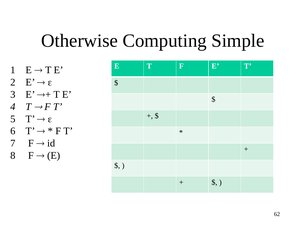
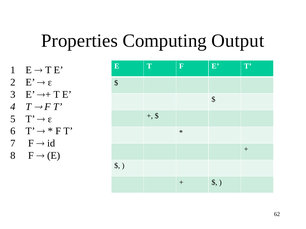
Otherwise: Otherwise -> Properties
Simple: Simple -> Output
